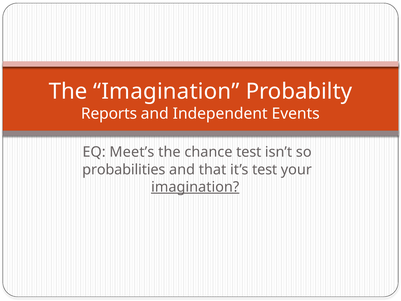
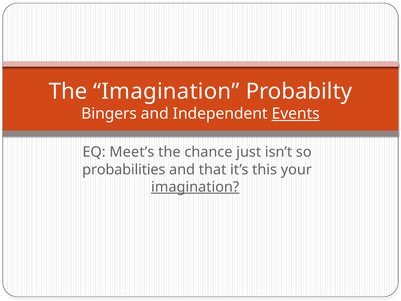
Reports: Reports -> Bingers
Events underline: none -> present
chance test: test -> just
it’s test: test -> this
